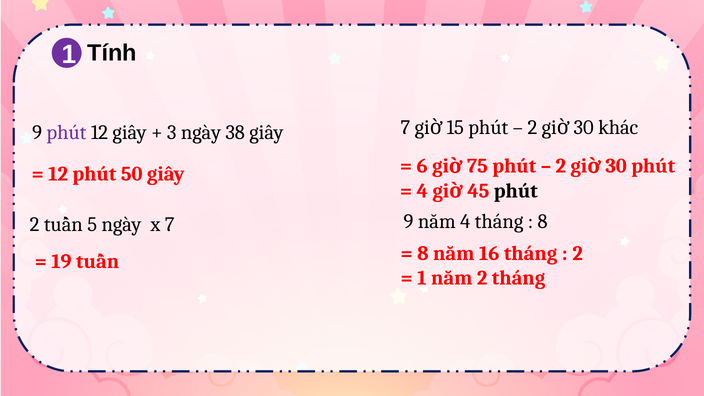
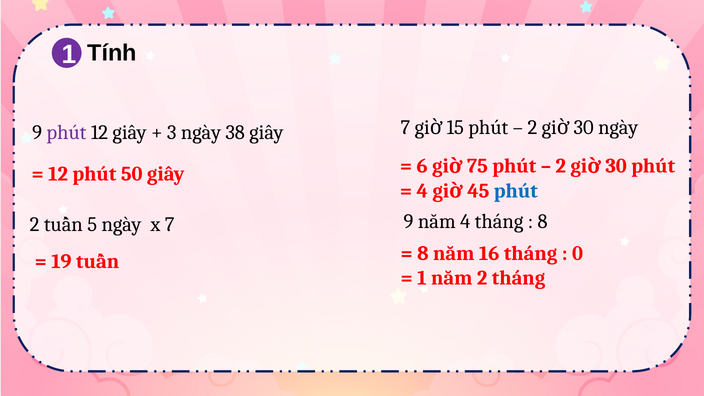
30 khác: khác -> ngày
phút at (516, 191) colour: black -> blue
2 at (578, 253): 2 -> 0
